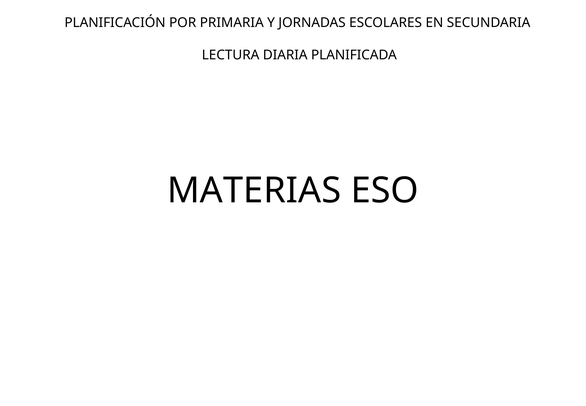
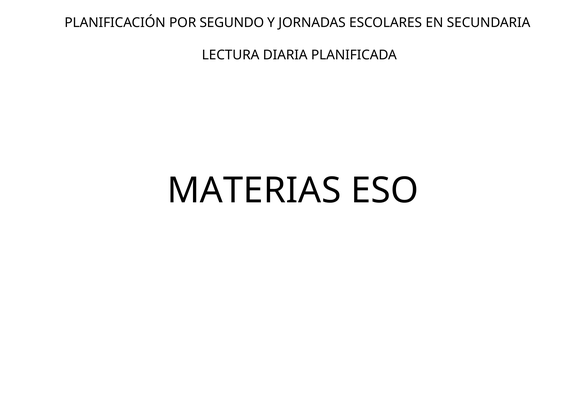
PRIMARIA: PRIMARIA -> SEGUNDO
